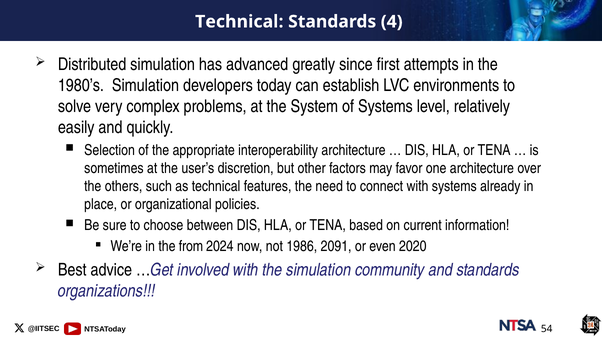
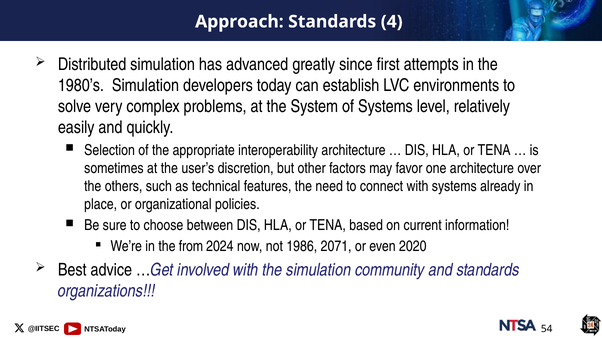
Technical at (239, 22): Technical -> Approach
2091: 2091 -> 2071
